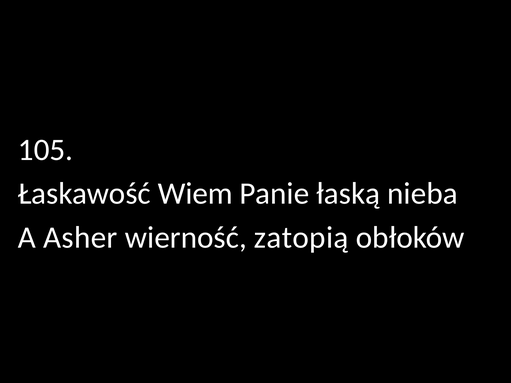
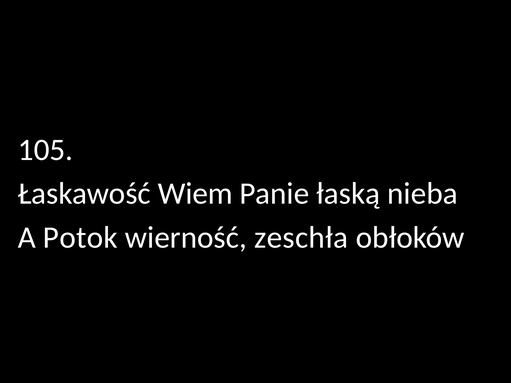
Asher: Asher -> Potok
zatopią: zatopią -> zeschła
